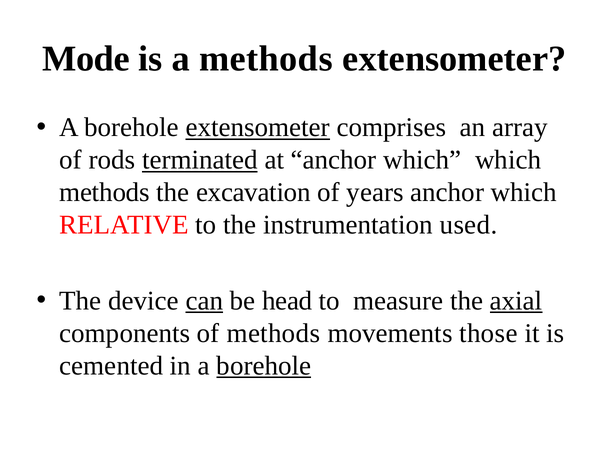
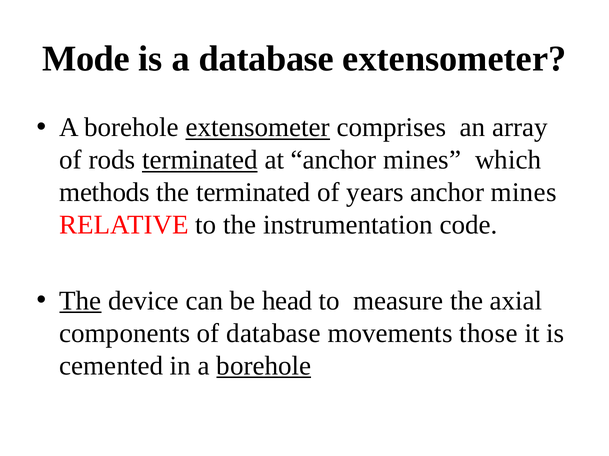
a methods: methods -> database
at anchor which: which -> mines
the excavation: excavation -> terminated
which at (524, 193): which -> mines
used: used -> code
The at (80, 301) underline: none -> present
can underline: present -> none
axial underline: present -> none
of methods: methods -> database
